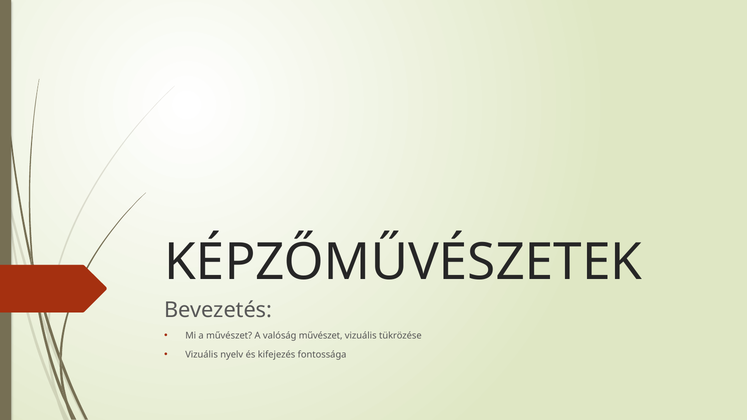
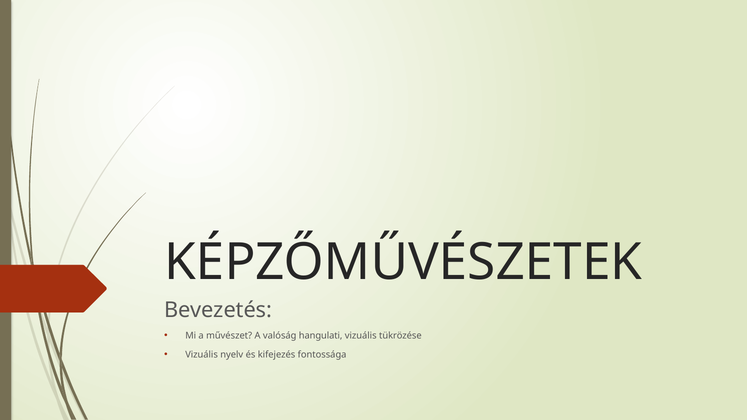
valóság művészet: művészet -> hangulati
